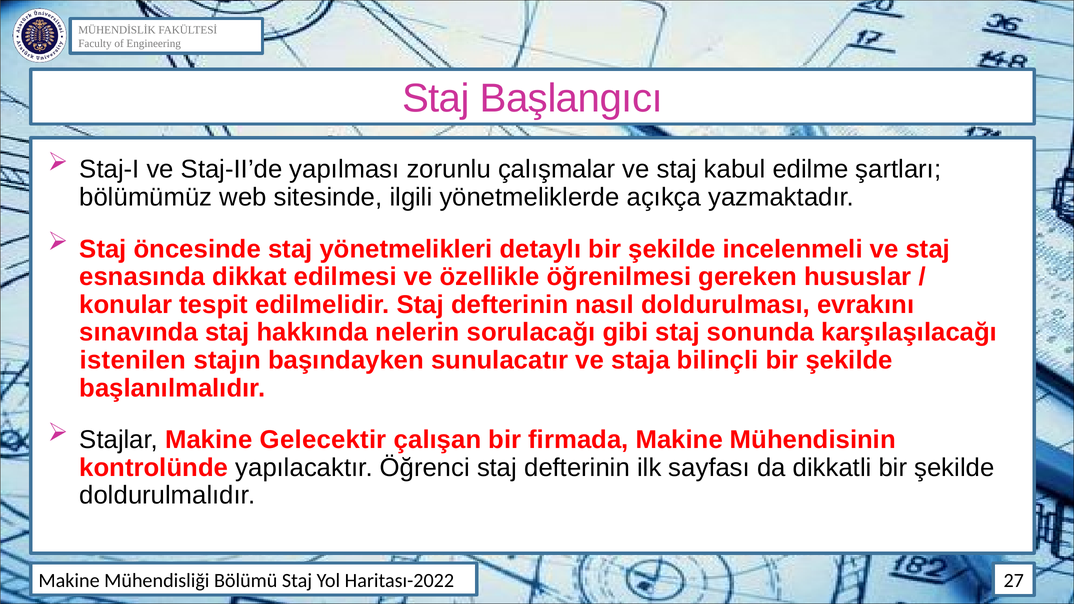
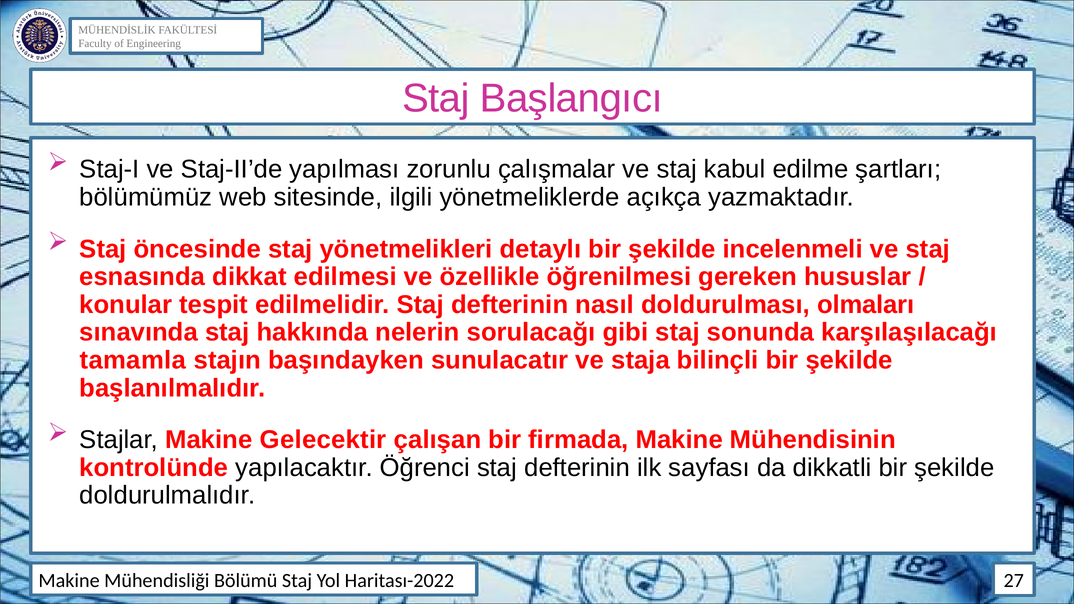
evrakını: evrakını -> olmaları
istenilen: istenilen -> tamamla
